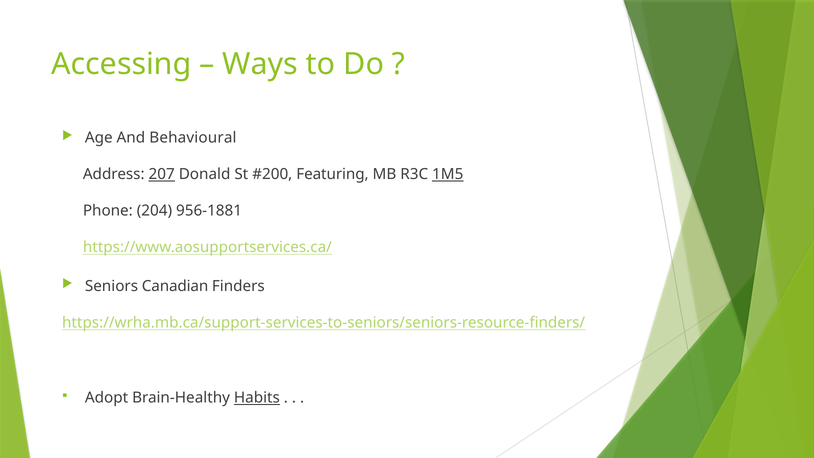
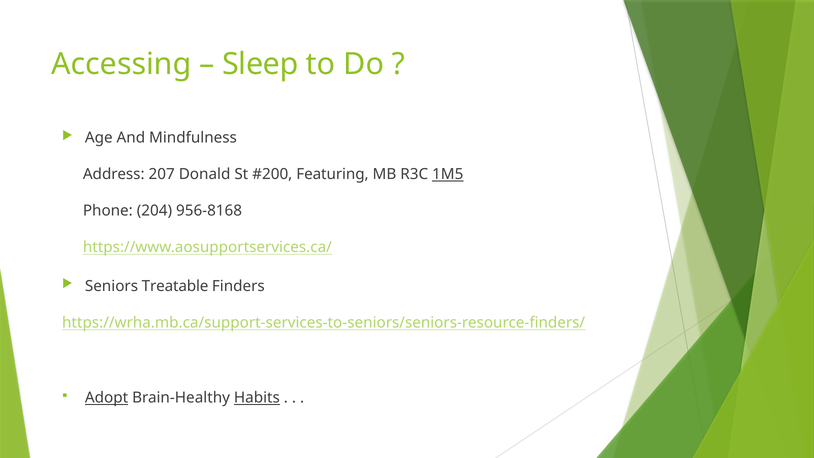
Ways: Ways -> Sleep
Behavioural: Behavioural -> Mindfulness
207 underline: present -> none
956-1881: 956-1881 -> 956-8168
Canadian: Canadian -> Treatable
Adopt underline: none -> present
